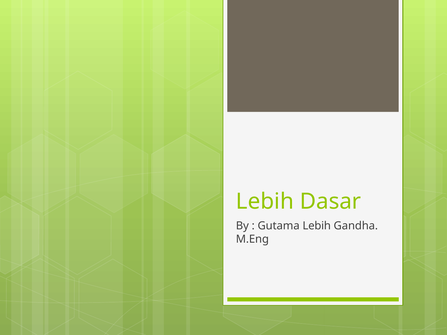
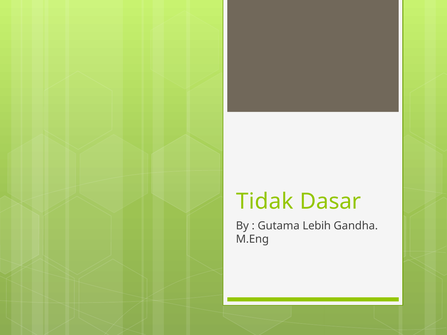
Lebih at (265, 202): Lebih -> Tidak
